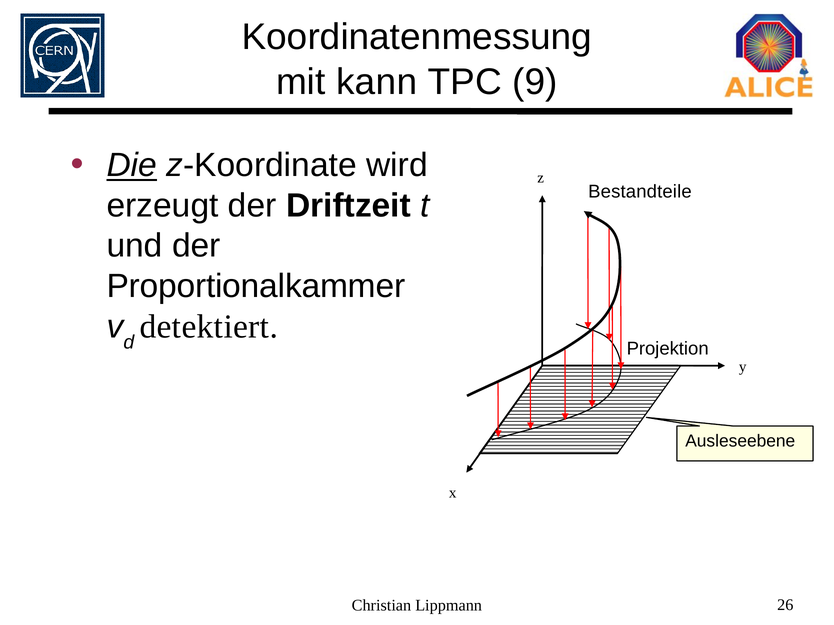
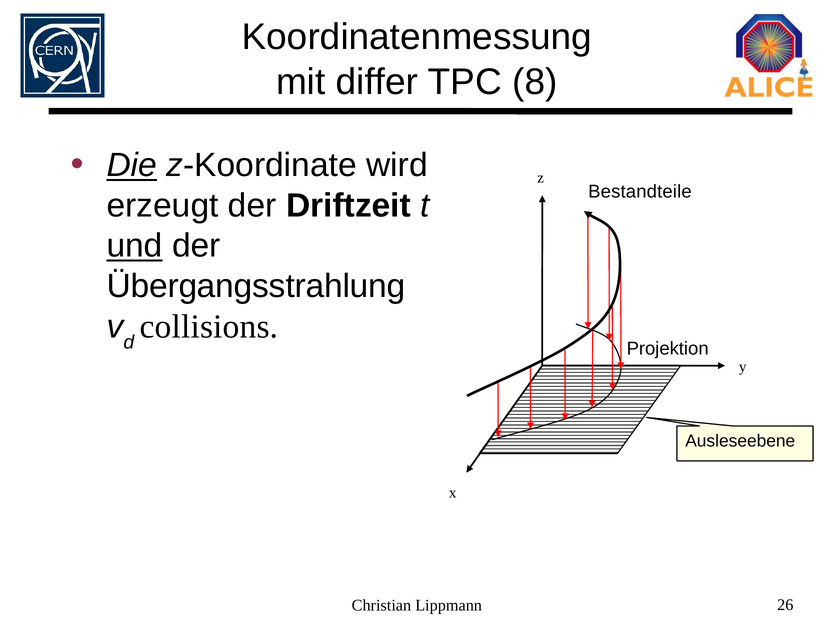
kann: kann -> differ
9: 9 -> 8
und underline: none -> present
Proportionalkammer: Proportionalkammer -> Übergangsstrahlung
detektiert: detektiert -> collisions
